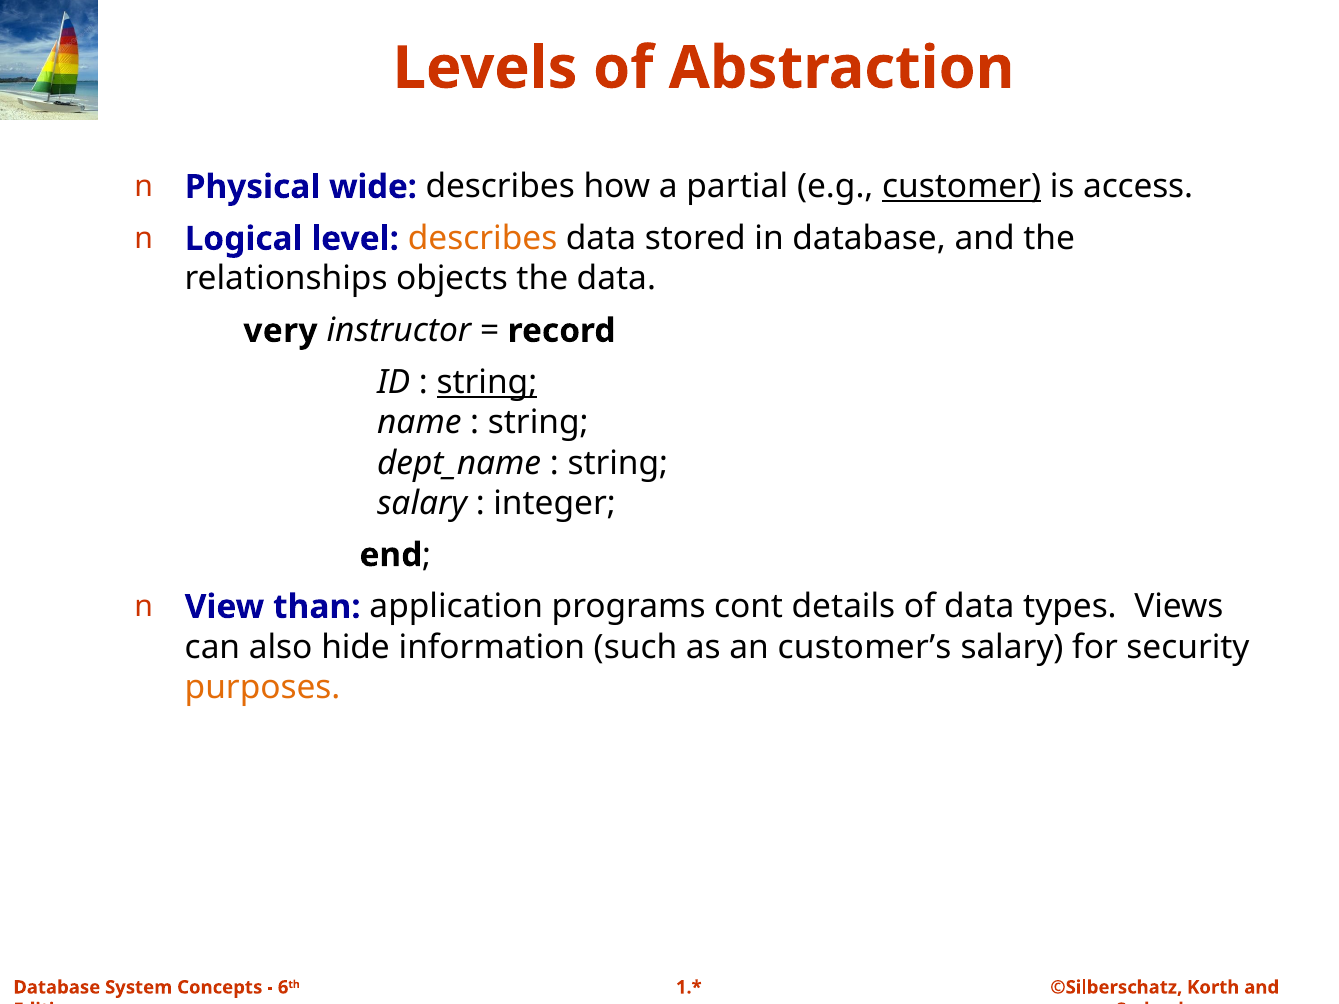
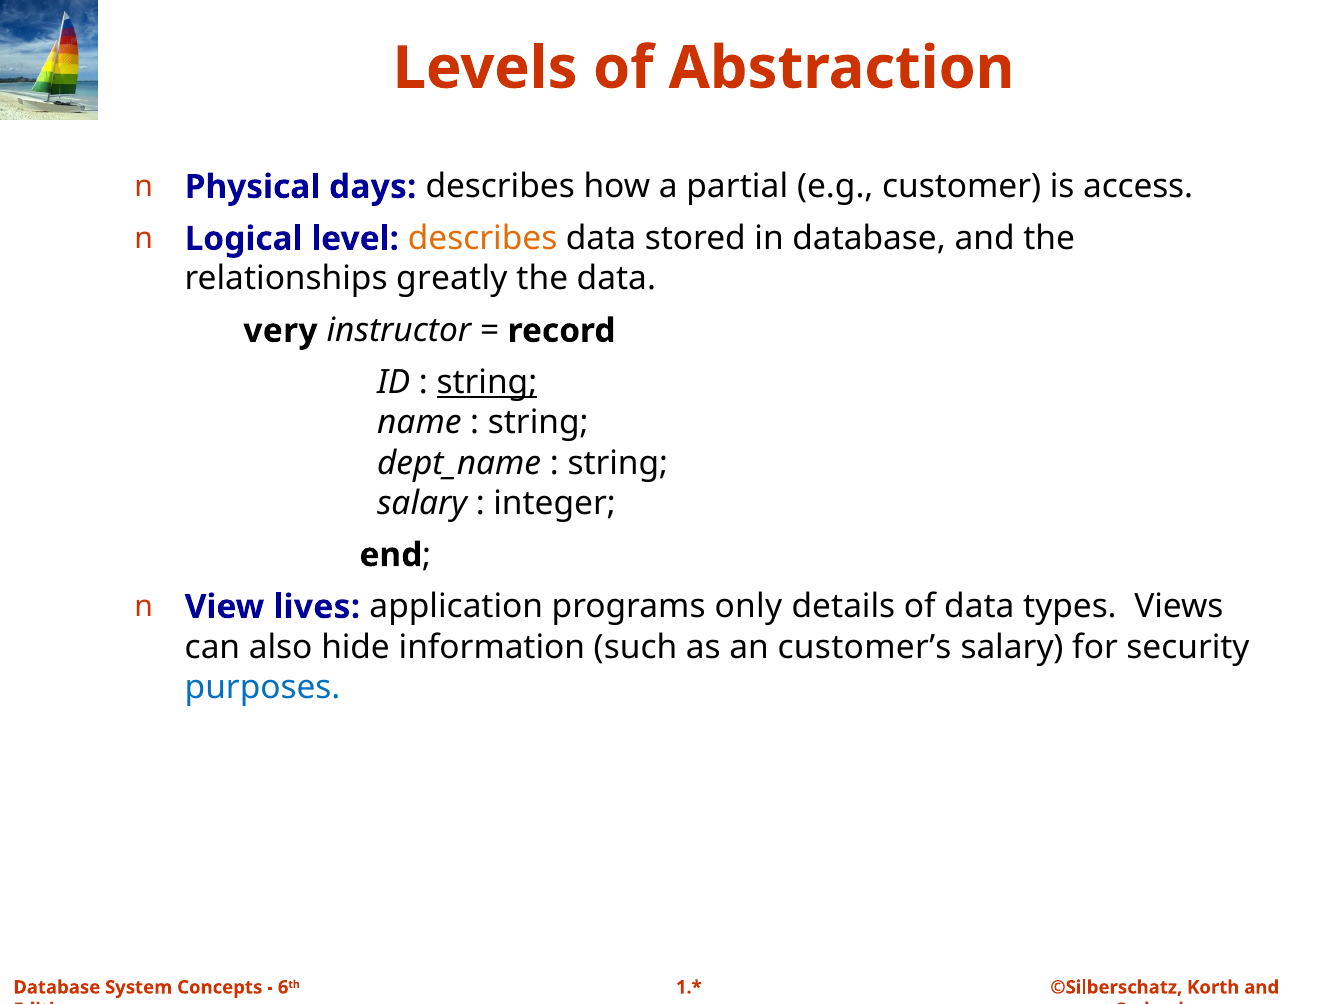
wide: wide -> days
customer underline: present -> none
objects: objects -> greatly
than: than -> lives
cont: cont -> only
purposes colour: orange -> blue
